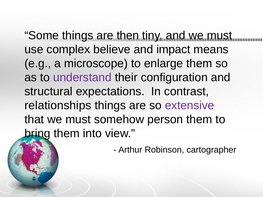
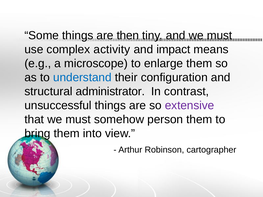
believe: believe -> activity
understand colour: purple -> blue
expectations: expectations -> administrator
relationships: relationships -> unsuccessful
